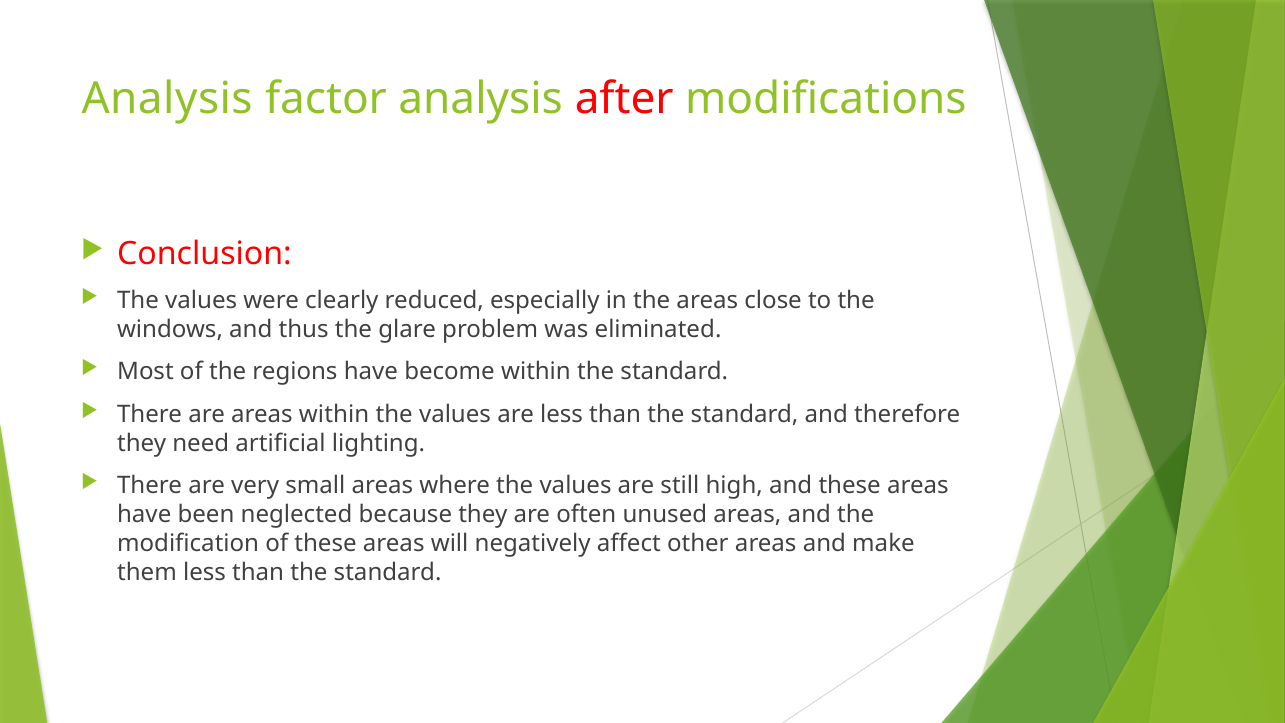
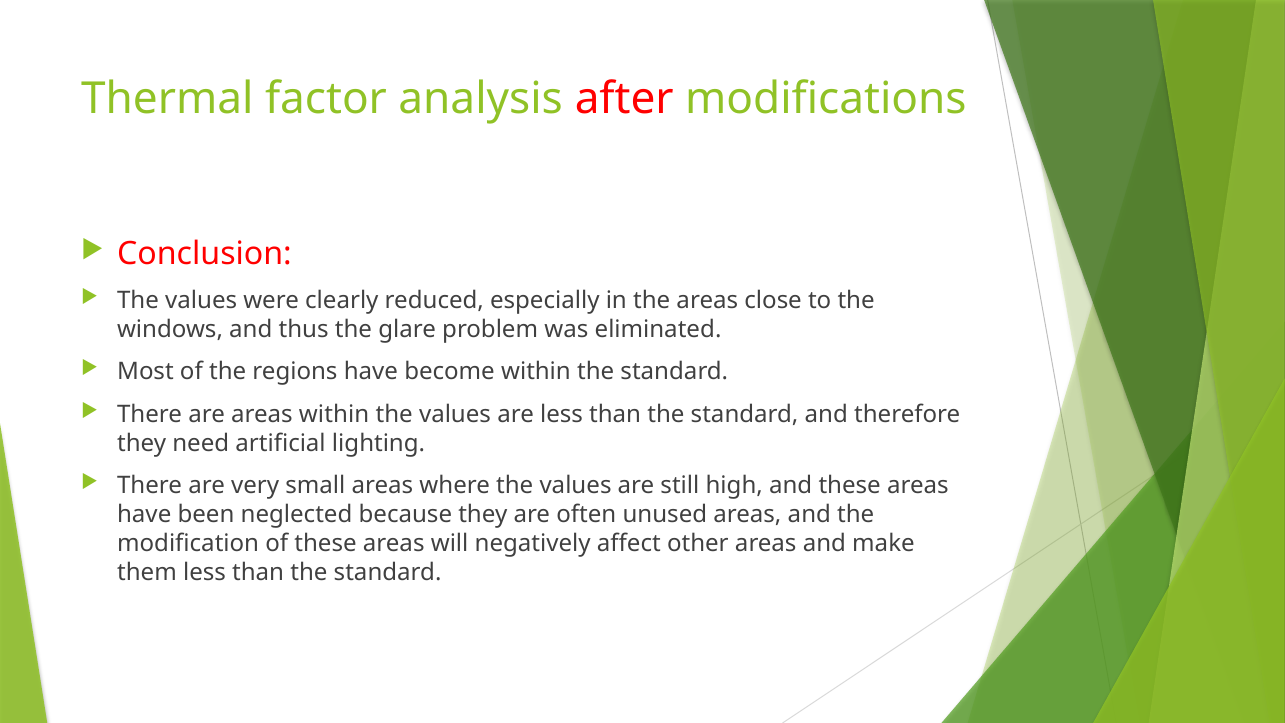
Analysis at (167, 99): Analysis -> Thermal
